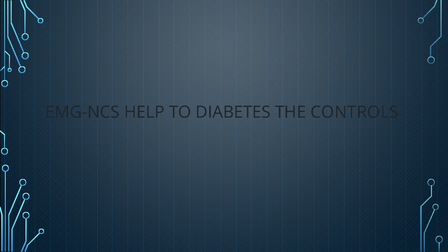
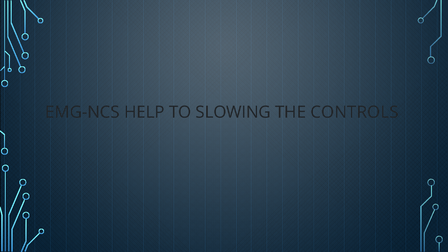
DIABETES: DIABETES -> SLOWING
